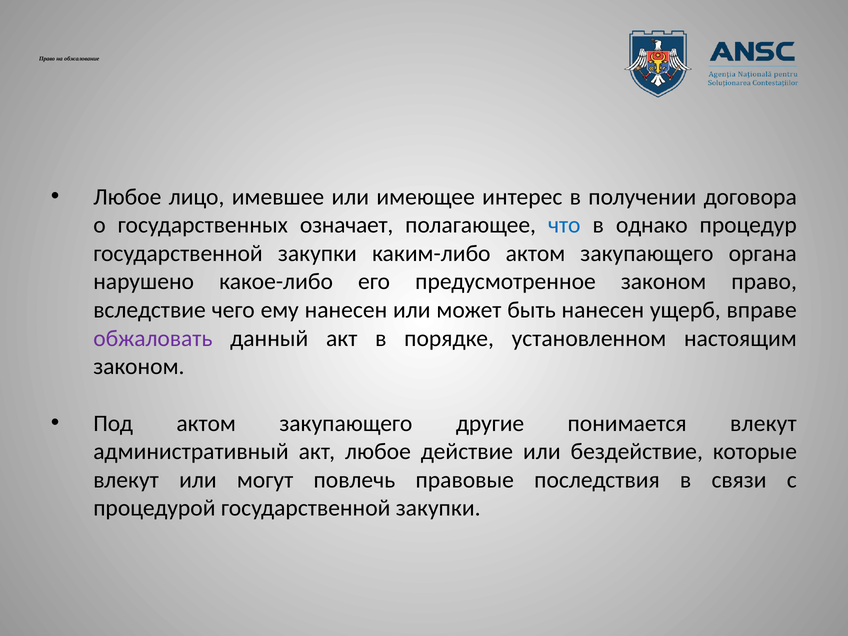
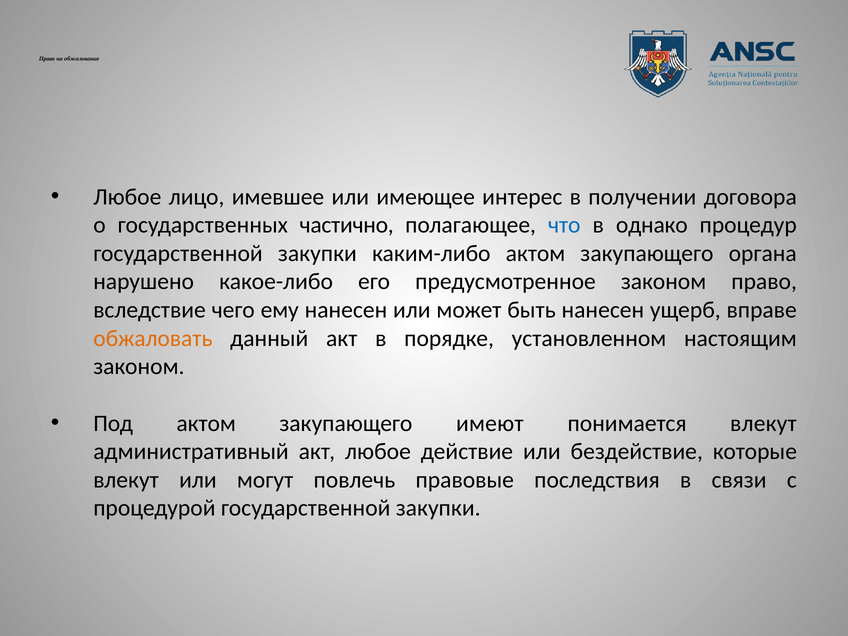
означает: означает -> частично
обжаловать colour: purple -> orange
другие: другие -> имеют
